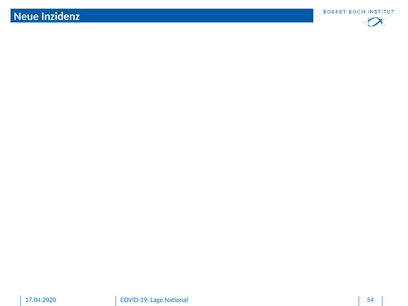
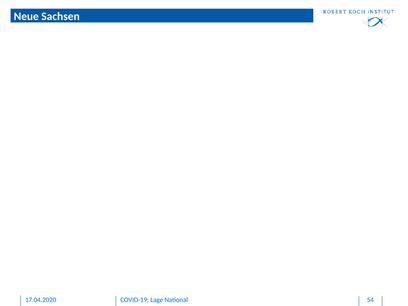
Inzidenz: Inzidenz -> Sachsen
